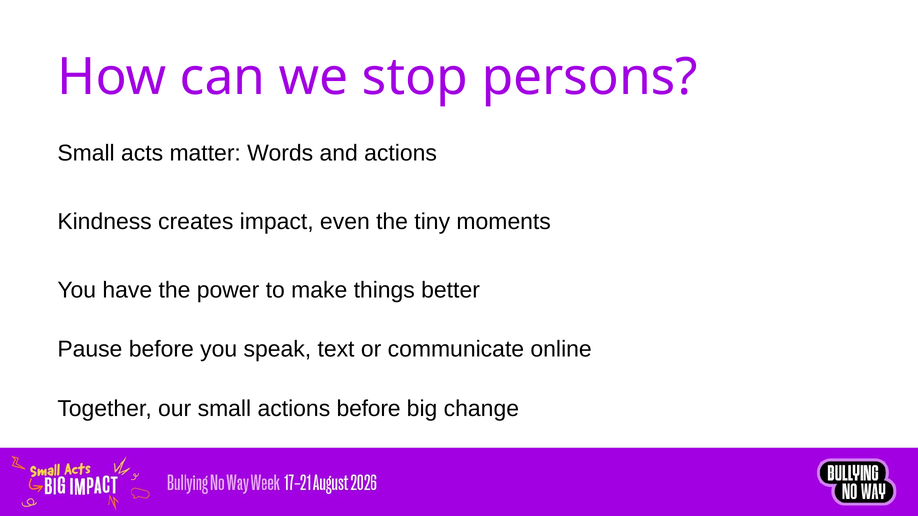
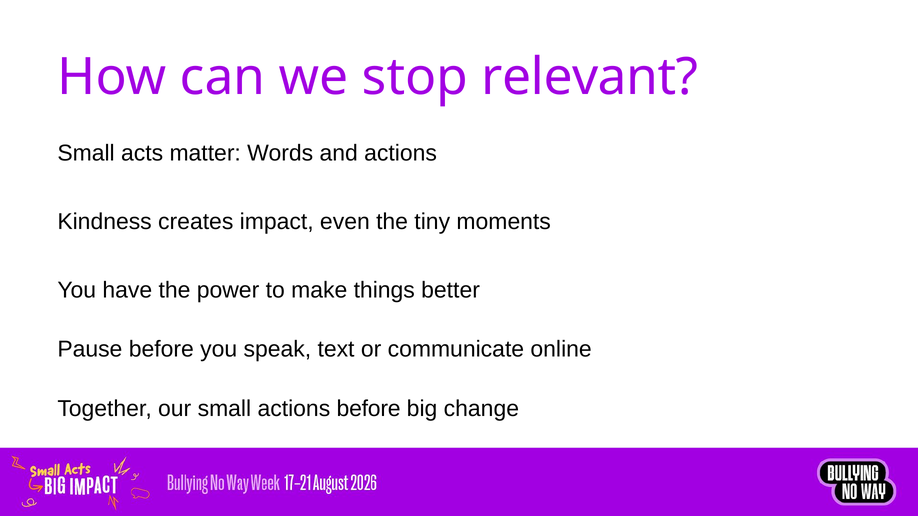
persons: persons -> relevant
